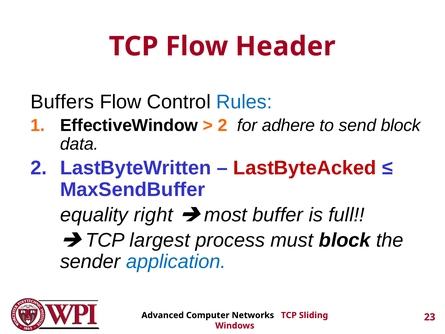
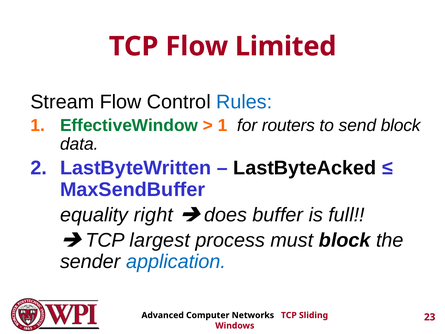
Header: Header -> Limited
Buffers: Buffers -> Stream
EffectiveWindow colour: black -> green
2 at (222, 125): 2 -> 1
adhere: adhere -> routers
LastByteAcked colour: red -> black
most: most -> does
